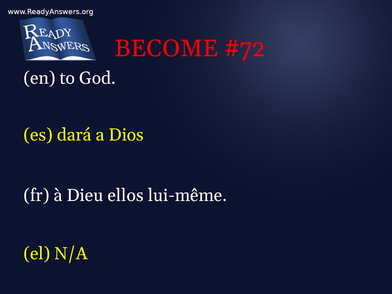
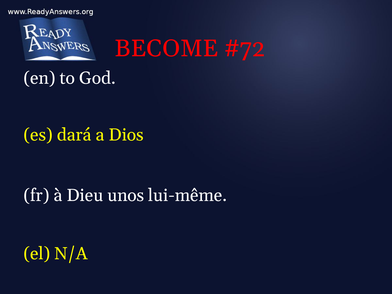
ellos: ellos -> unos
